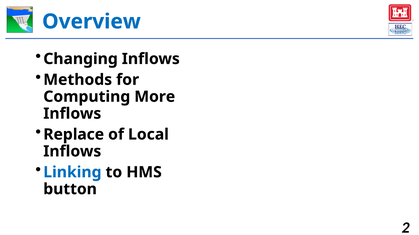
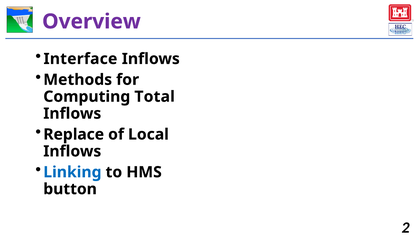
Overview colour: blue -> purple
Changing: Changing -> Interface
More: More -> Total
